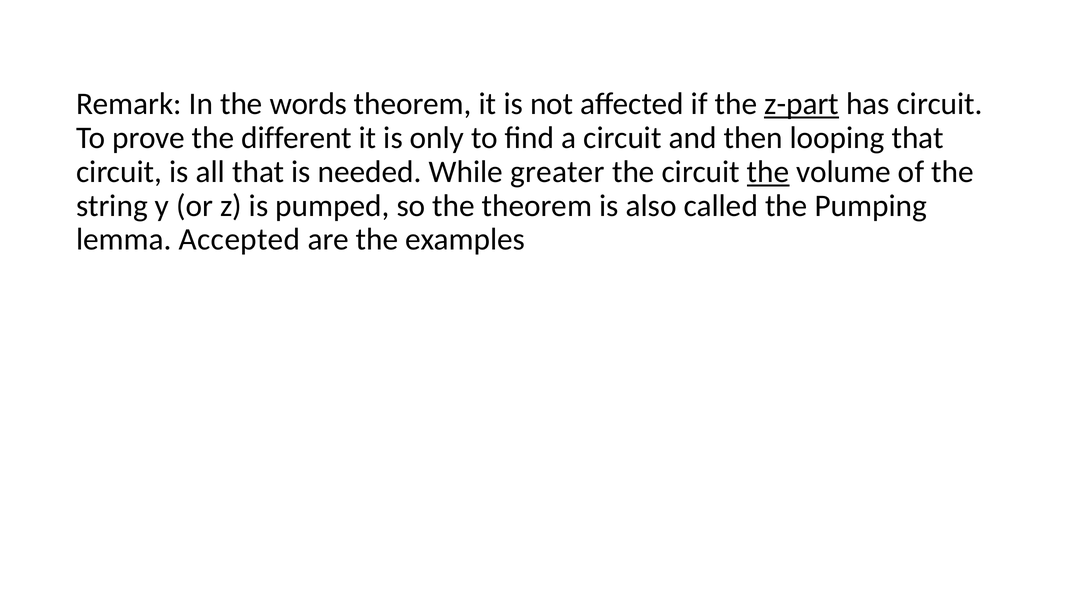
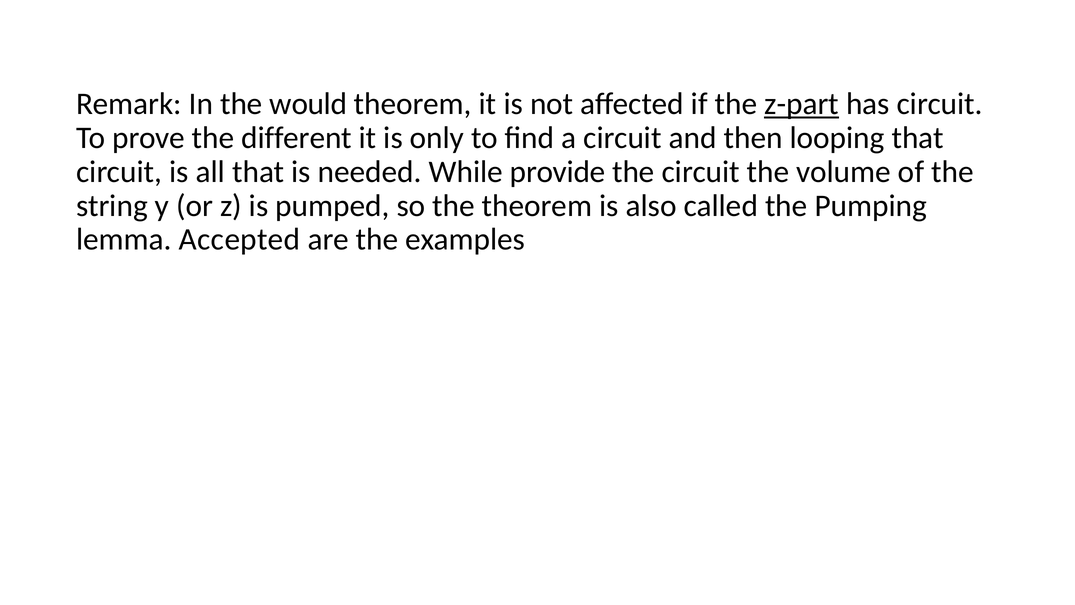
words: words -> would
greater: greater -> provide
the at (768, 172) underline: present -> none
